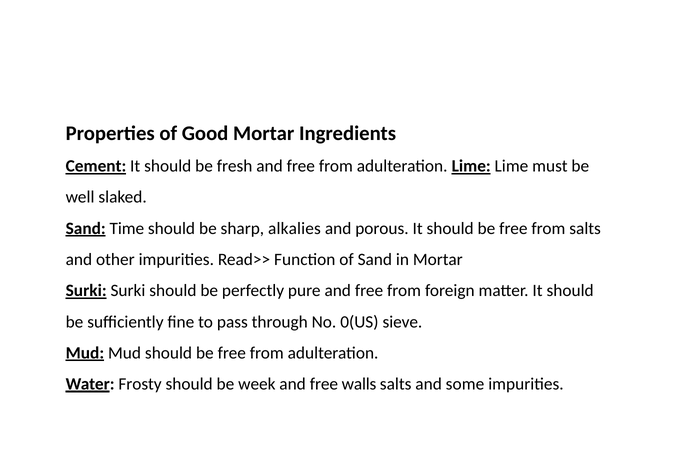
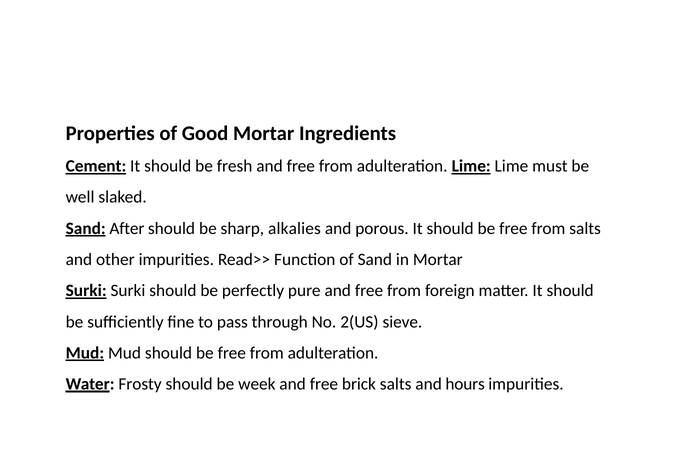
Time: Time -> After
0(US: 0(US -> 2(US
walls: walls -> brick
some: some -> hours
